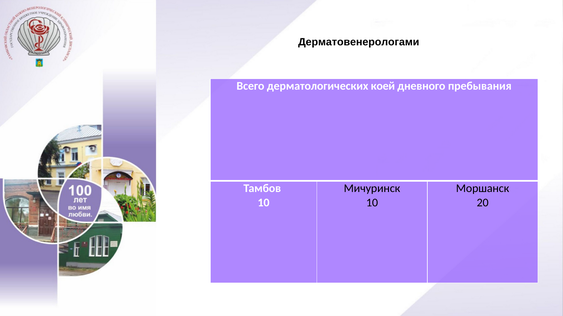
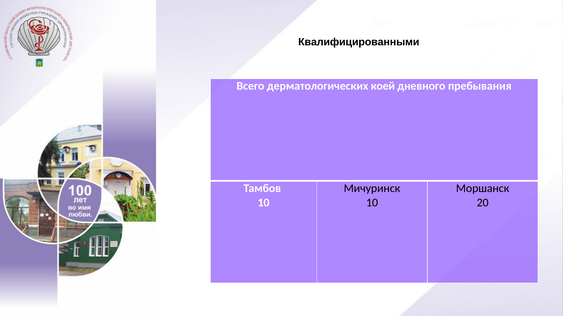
Дерматовенерологами: Дерматовенерологами -> Квалифицированными
